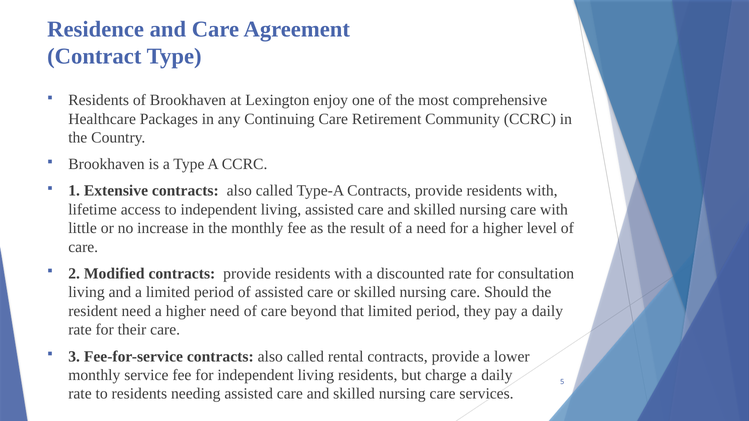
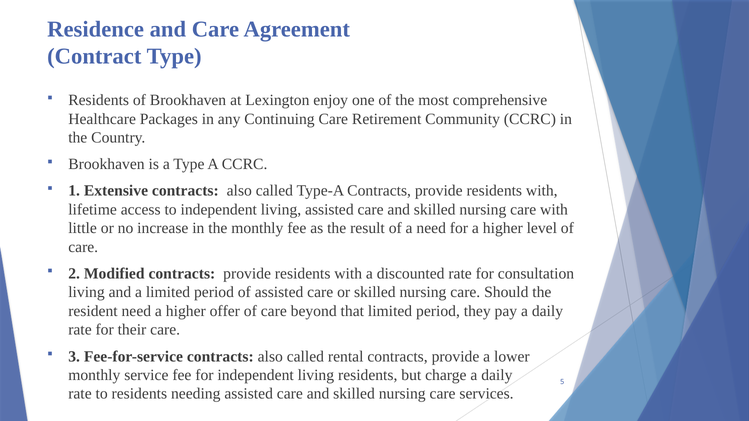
higher need: need -> offer
